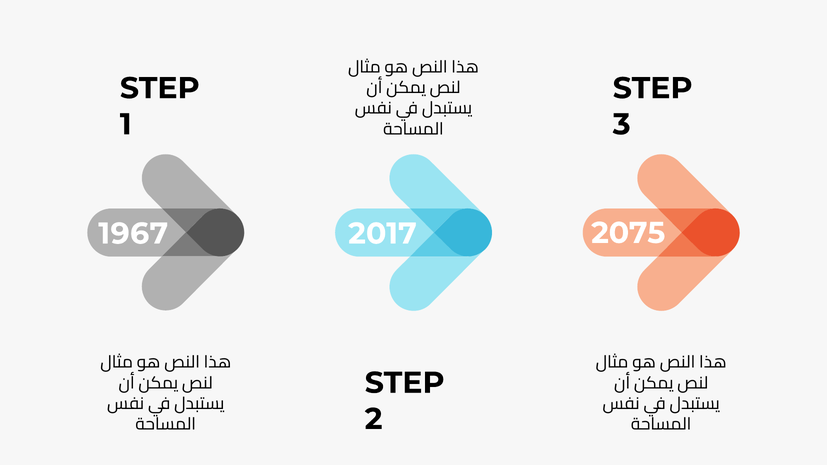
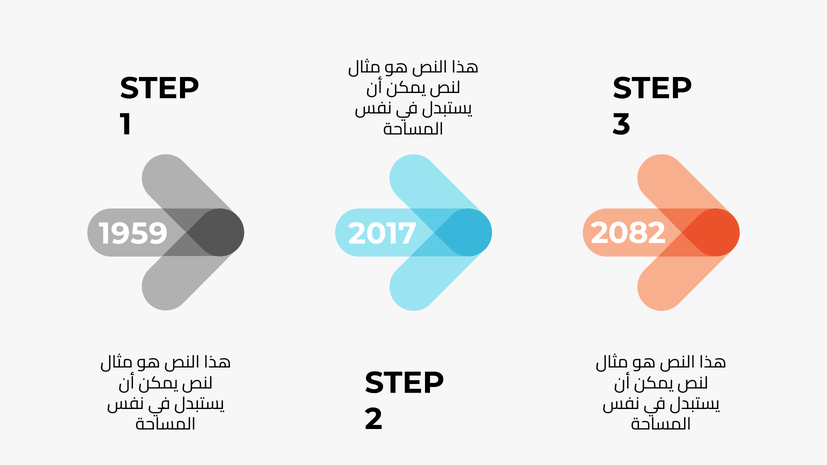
1967: 1967 -> 1959
2075: 2075 -> 2082
